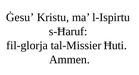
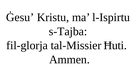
s-Ħaruf: s-Ħaruf -> s-Tajba
